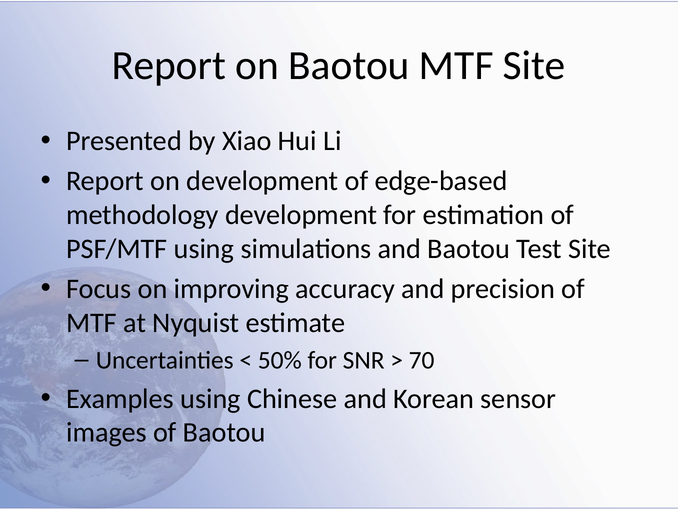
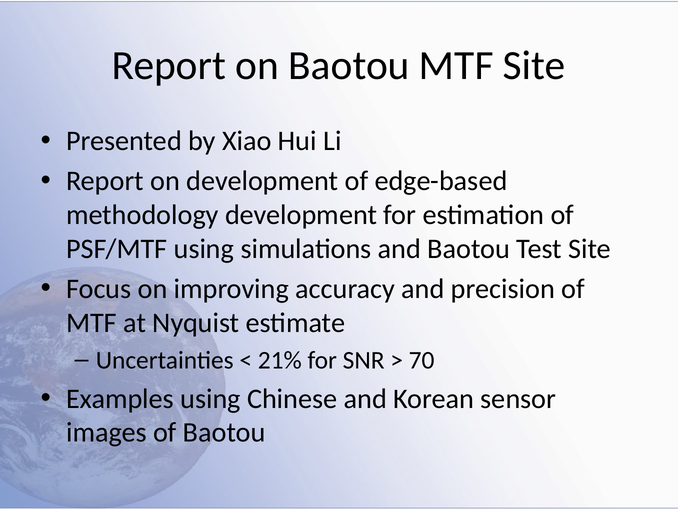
50%: 50% -> 21%
